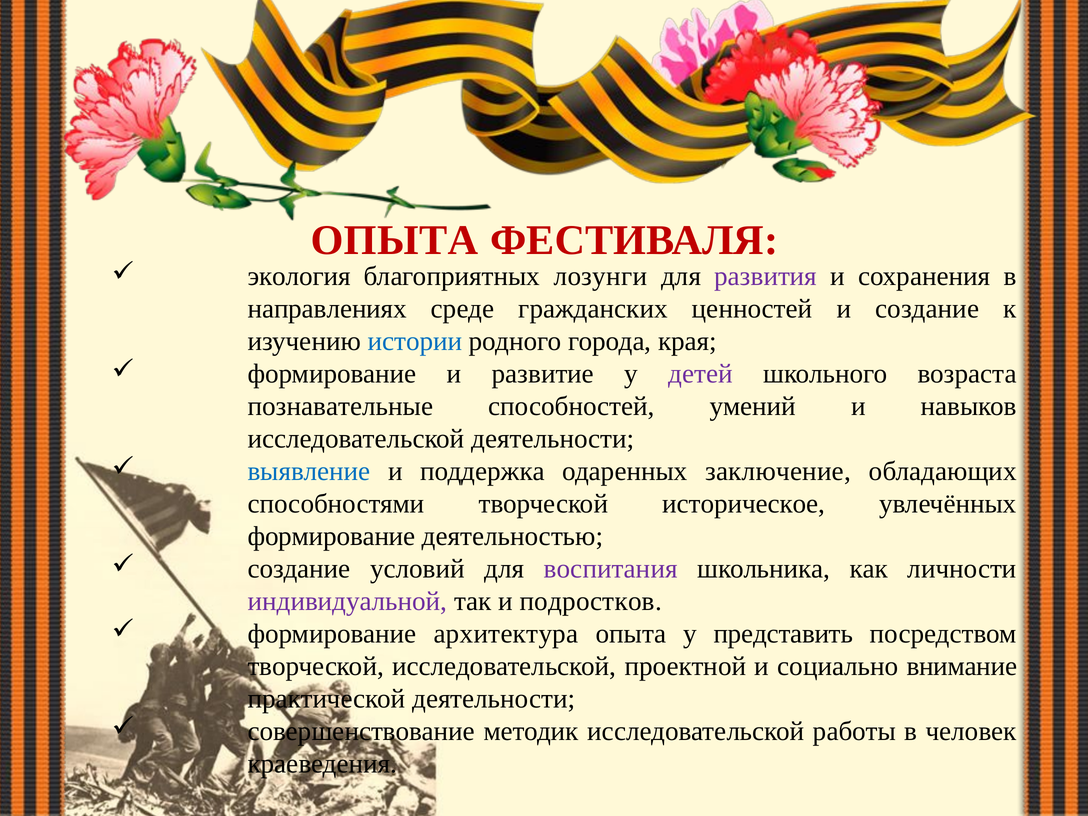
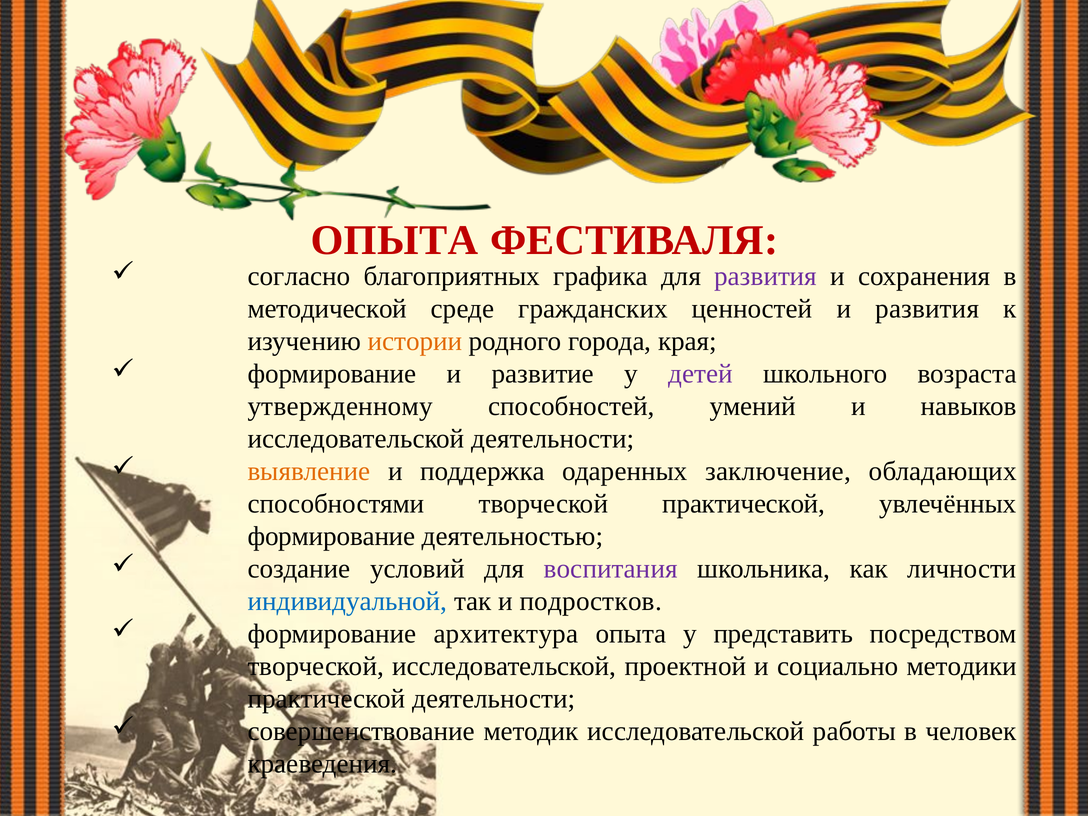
экология: экология -> согласно
лозунги: лозунги -> графика
направлениях: направлениях -> методической
и создание: создание -> развития
истории colour: blue -> orange
познавательные: познавательные -> утвержденному
выявление colour: blue -> orange
творческой историческое: историческое -> практической
индивидуальной colour: purple -> blue
внимание: внимание -> методики
